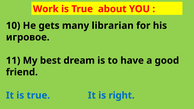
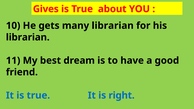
Work: Work -> Gives
игровое at (28, 37): игровое -> librarian
